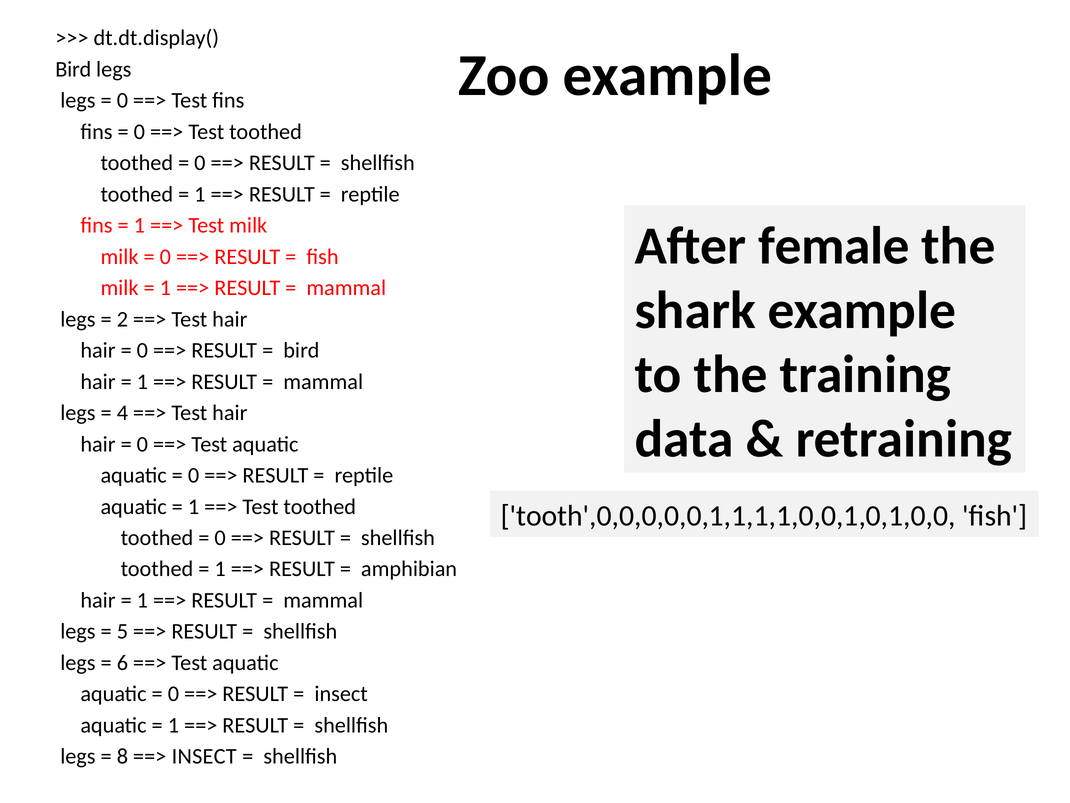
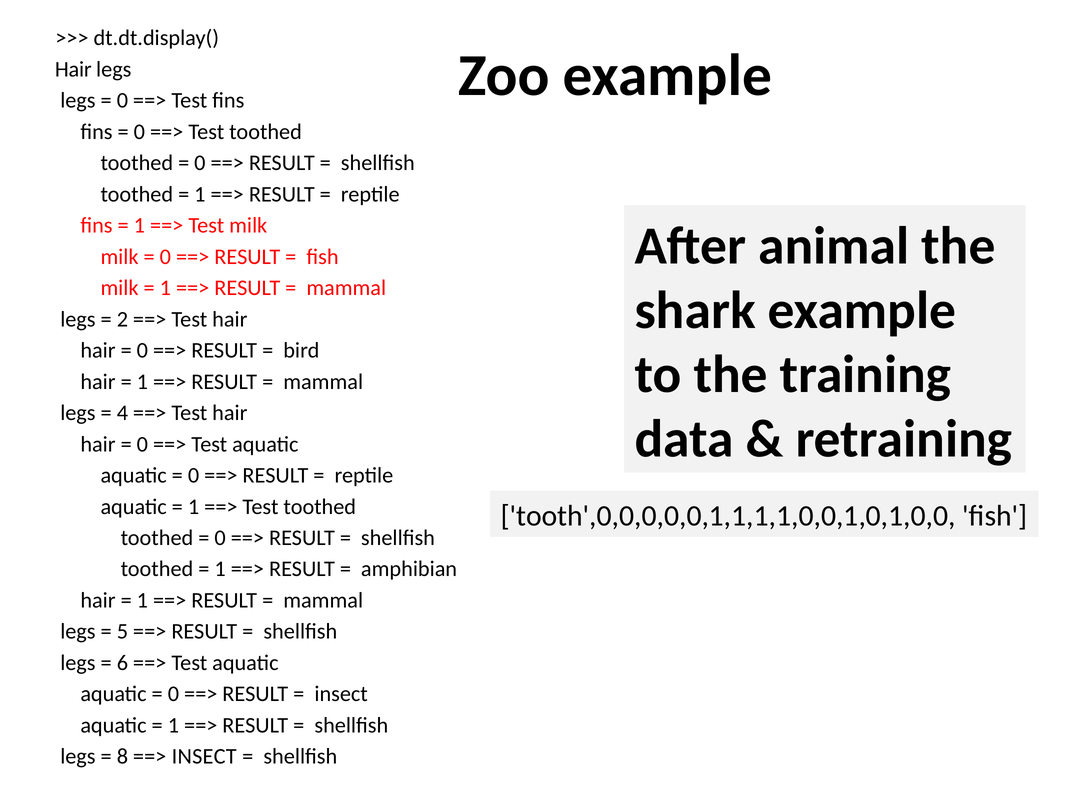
Bird at (73, 69): Bird -> Hair
female: female -> animal
